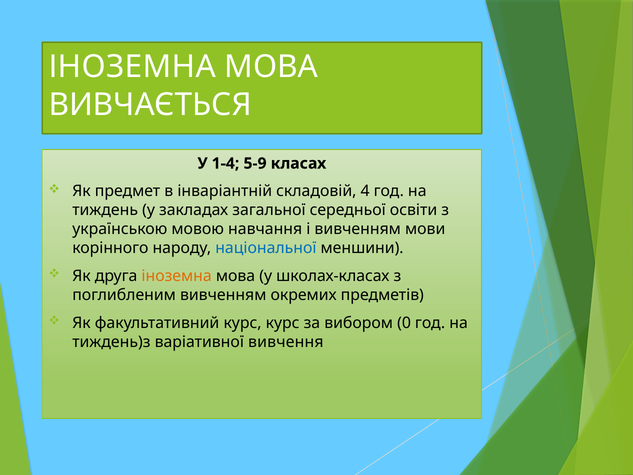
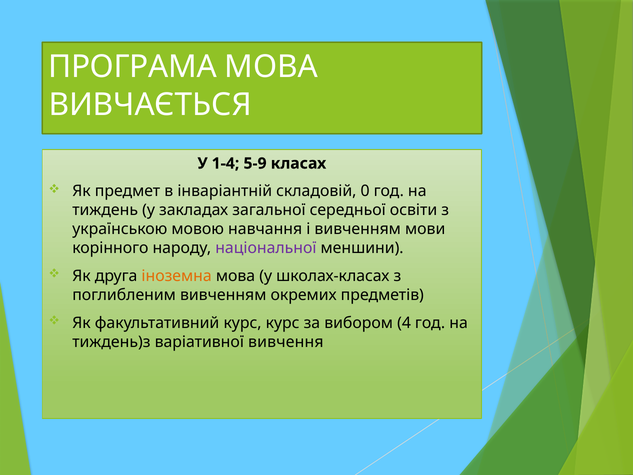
ІНОЗЕМНА at (132, 67): ІНОЗЕМНА -> ПРОГРАМА
4: 4 -> 0
національної colour: blue -> purple
0: 0 -> 4
